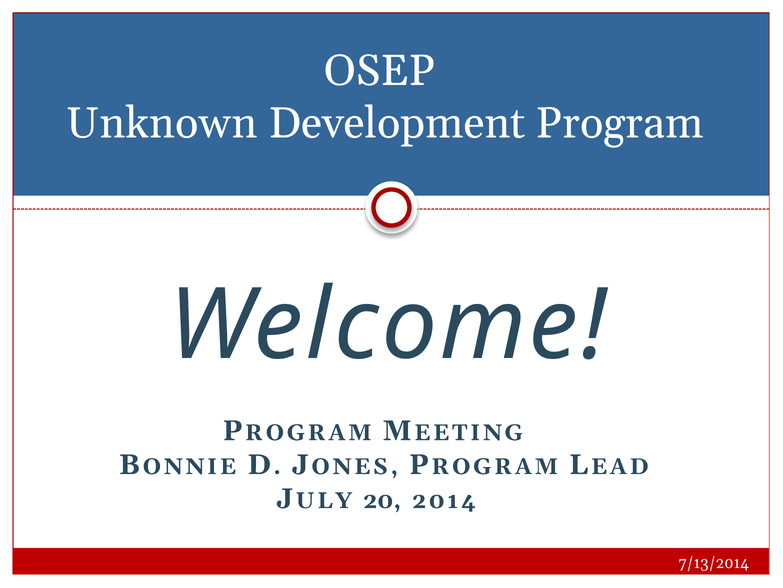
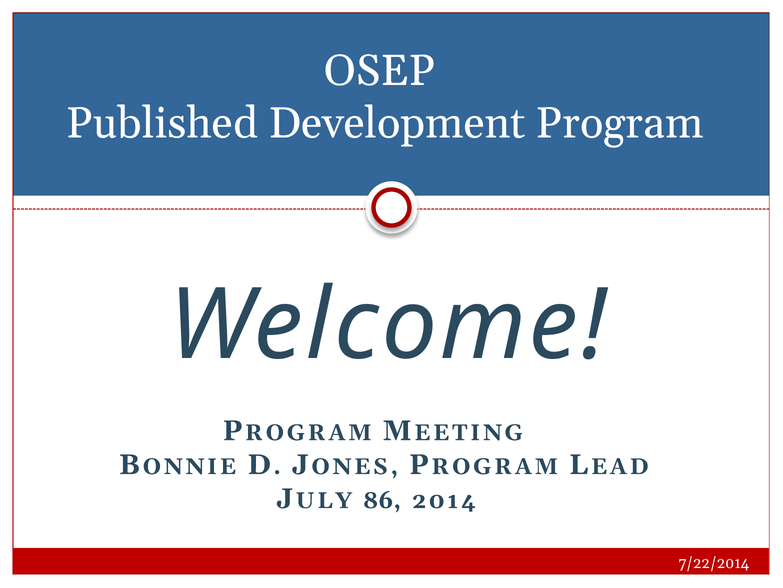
Unknown: Unknown -> Published
20: 20 -> 86
7/13/2014: 7/13/2014 -> 7/22/2014
